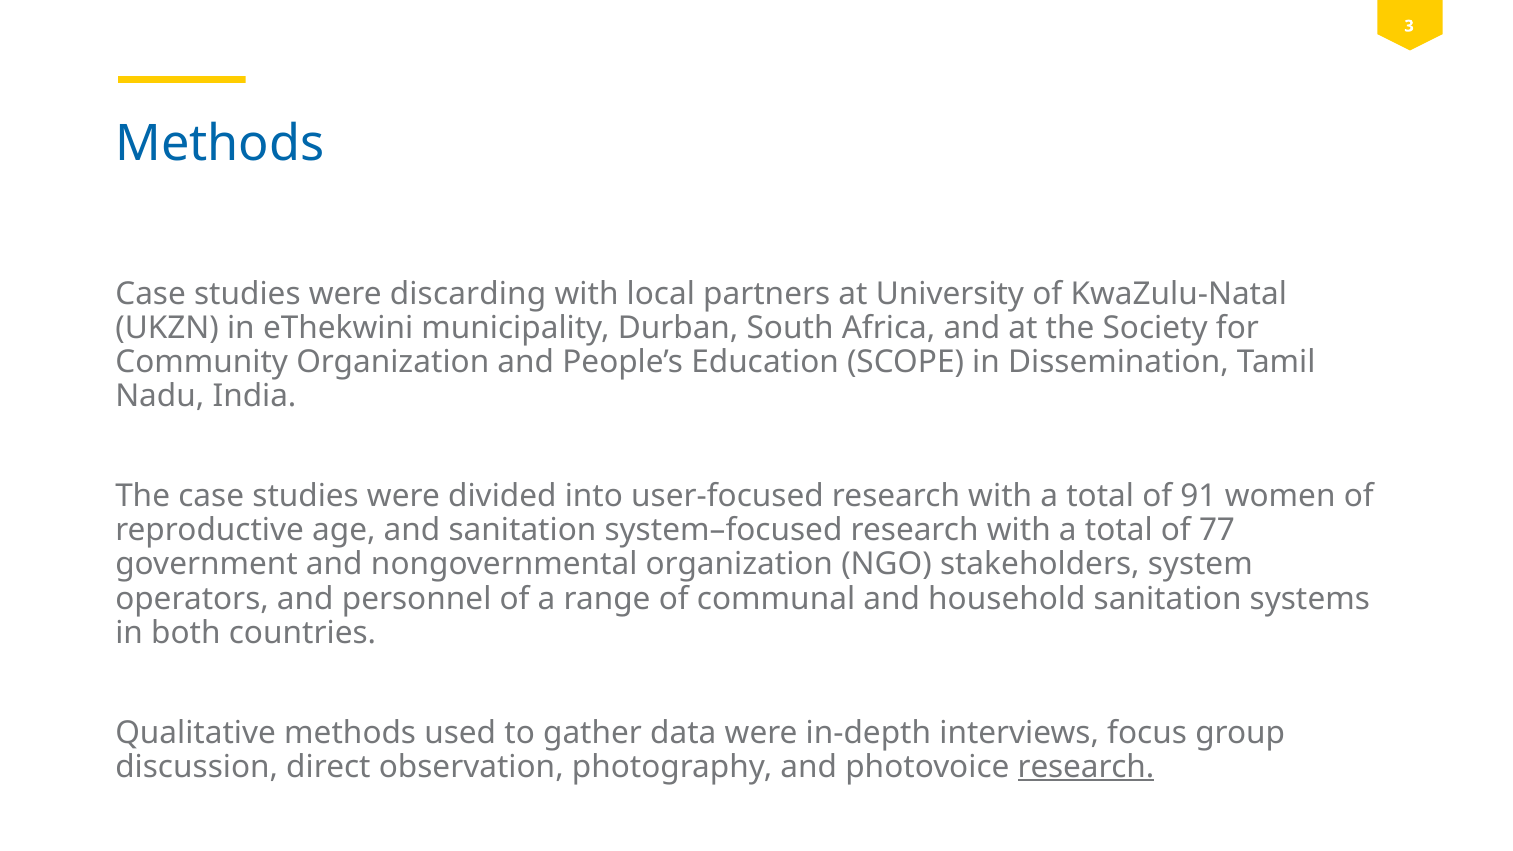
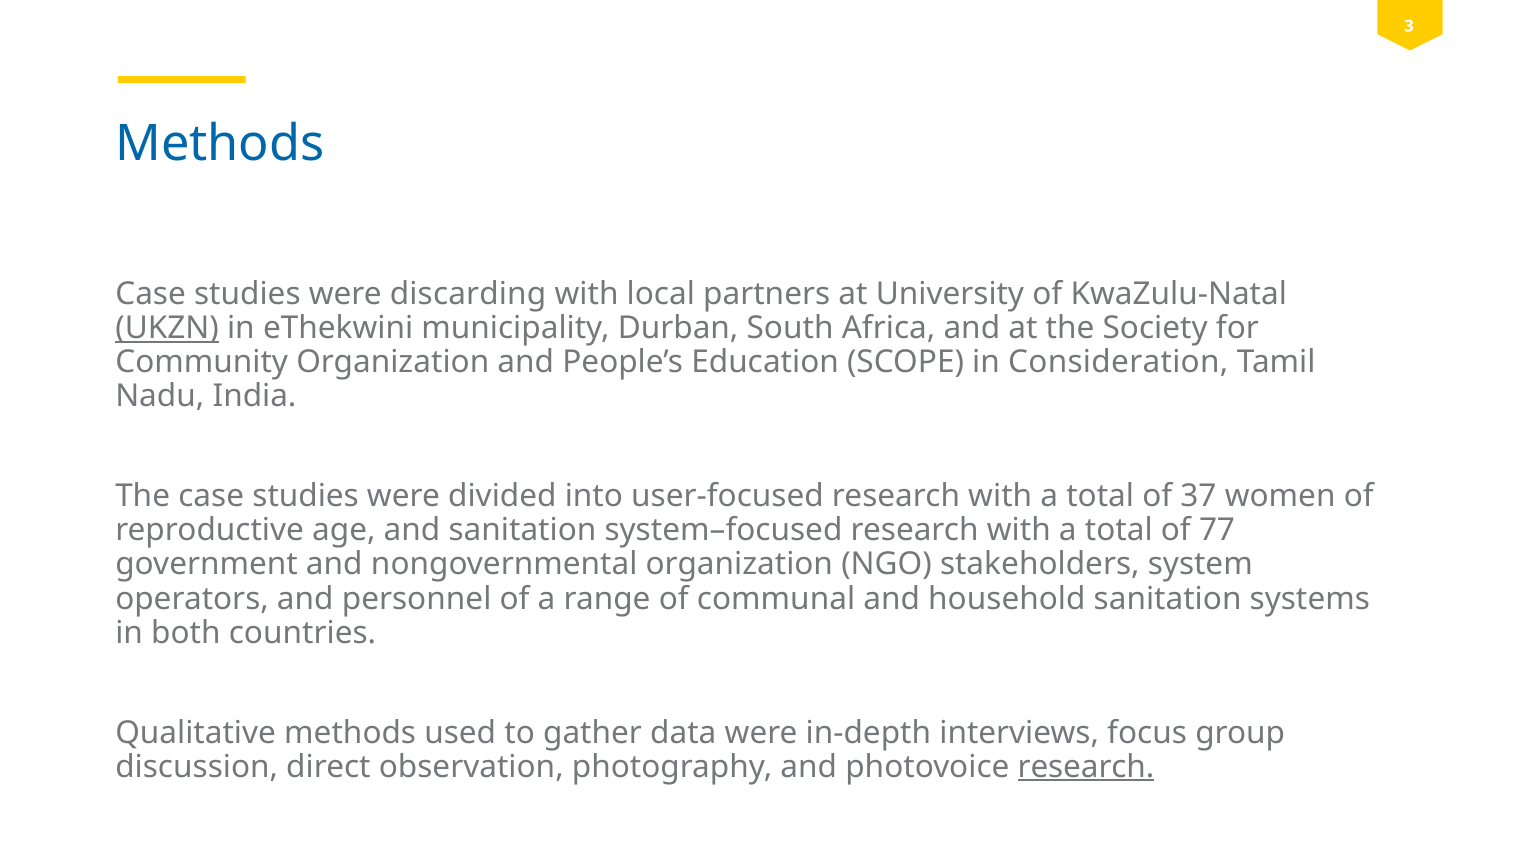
UKZN underline: none -> present
Dissemination: Dissemination -> Consideration
91: 91 -> 37
